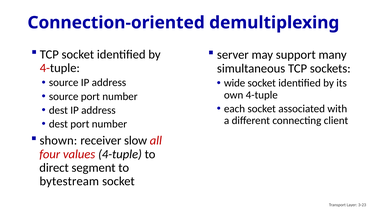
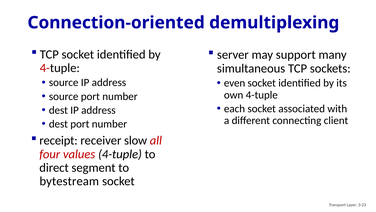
wide: wide -> even
shown: shown -> receipt
